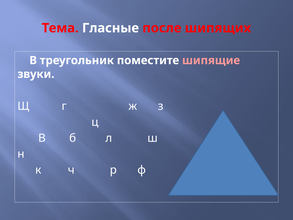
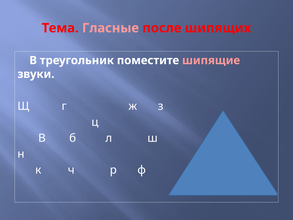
Гласные colour: white -> pink
